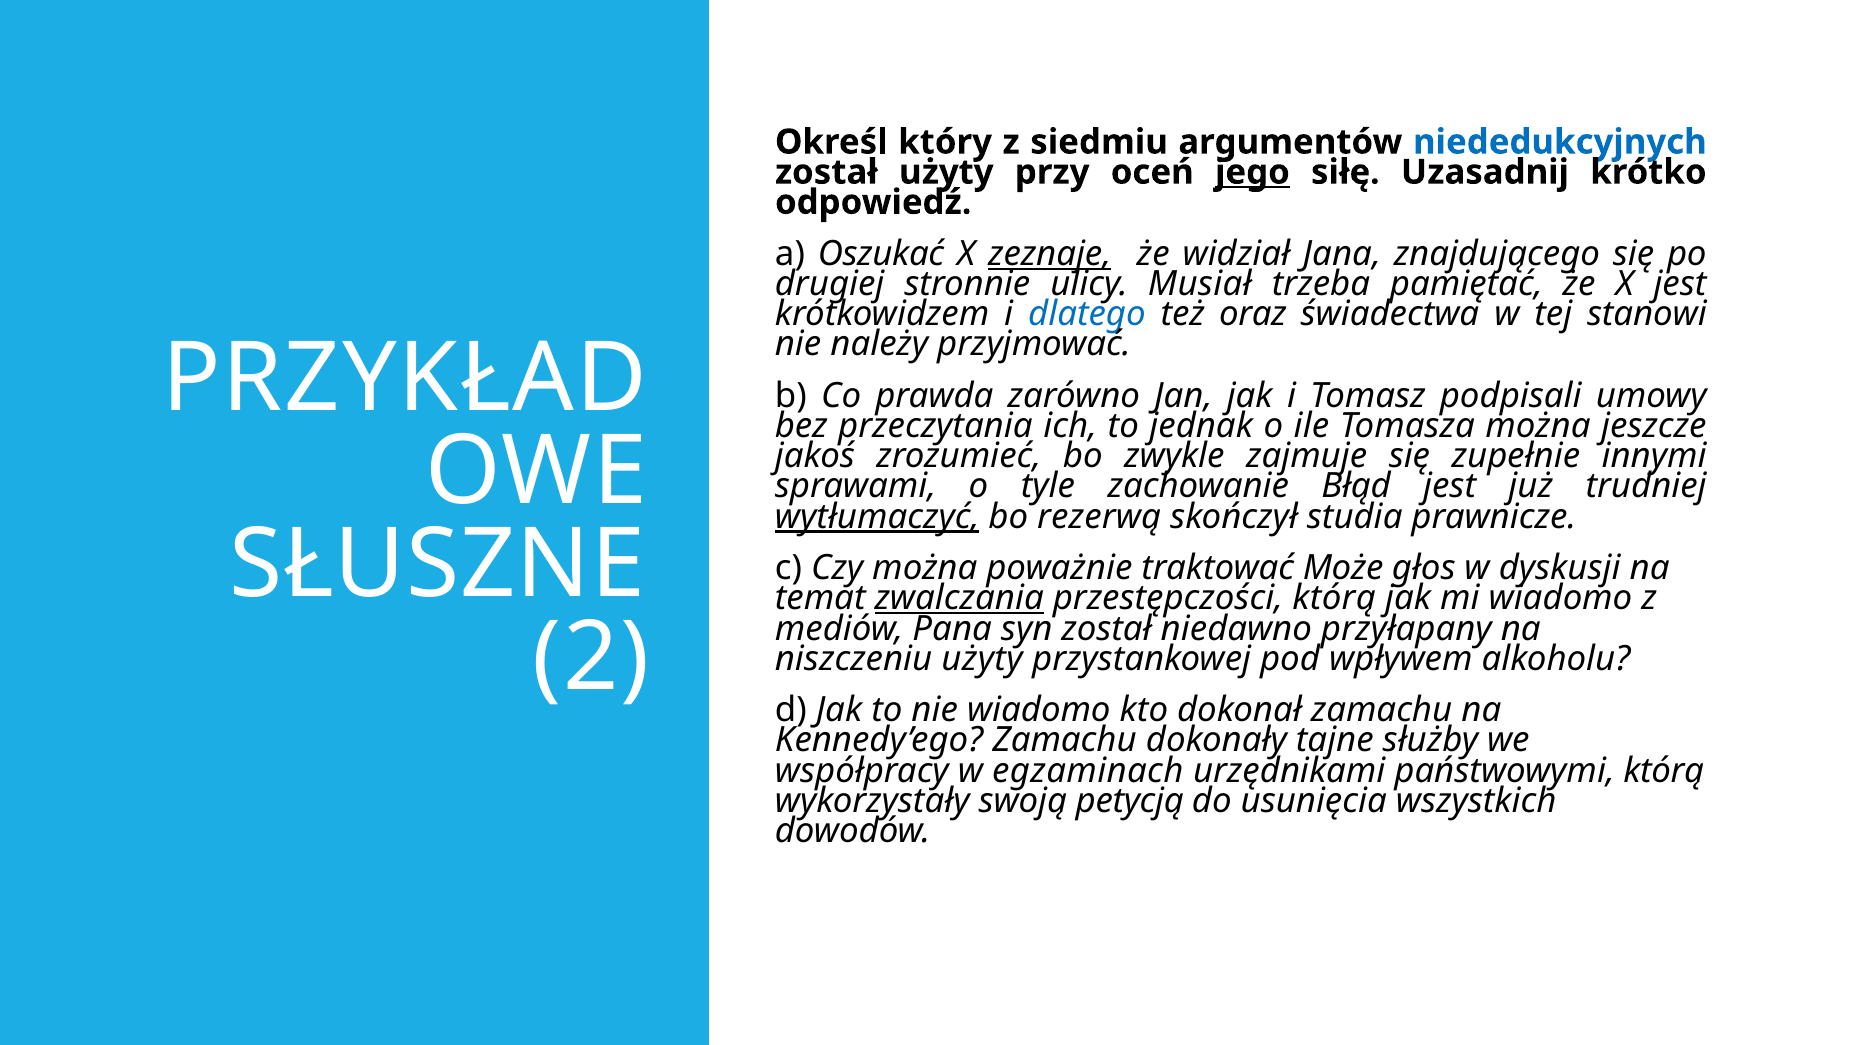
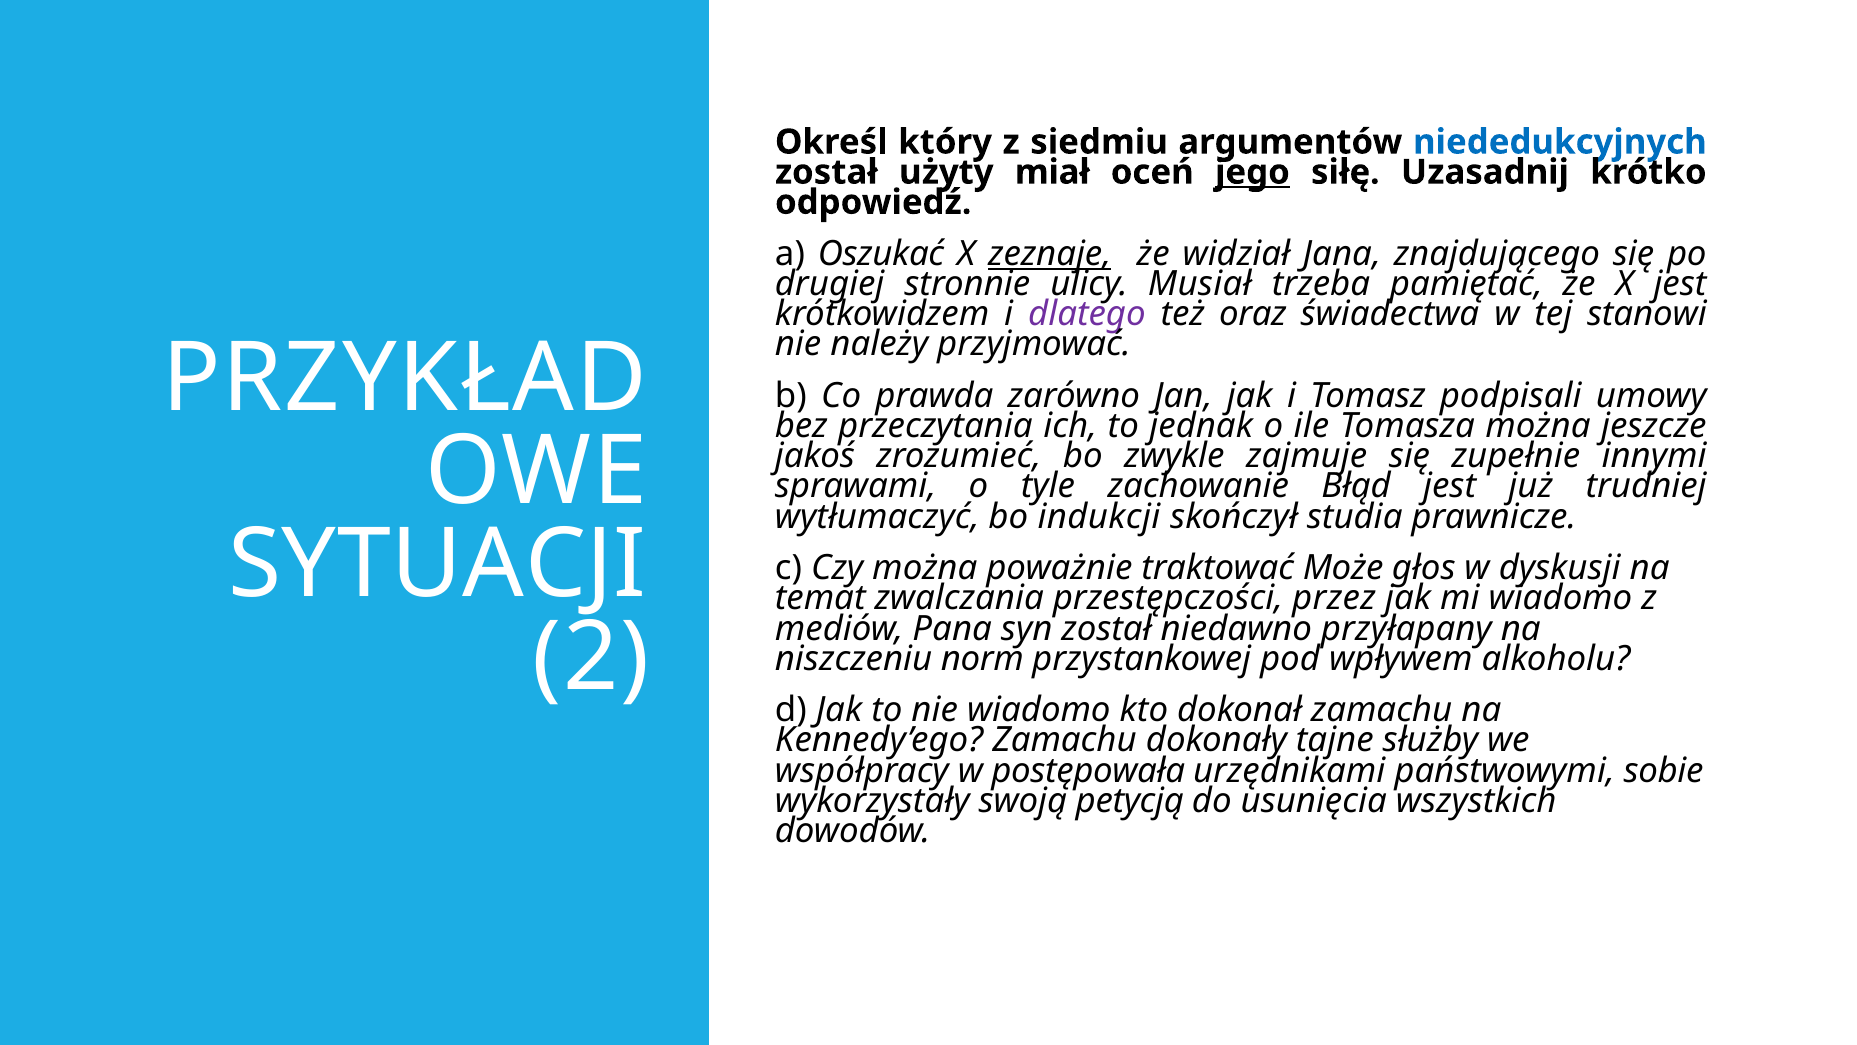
przy: przy -> miał
dlatego colour: blue -> purple
wytłumaczyć underline: present -> none
rezerwą: rezerwą -> indukcji
SŁUSZNE: SŁUSZNE -> SYTUACJI
zwalczania underline: present -> none
przestępczości którą: którą -> przez
niszczeniu użyty: użyty -> norm
egzaminach: egzaminach -> postępowała
państwowymi którą: którą -> sobie
